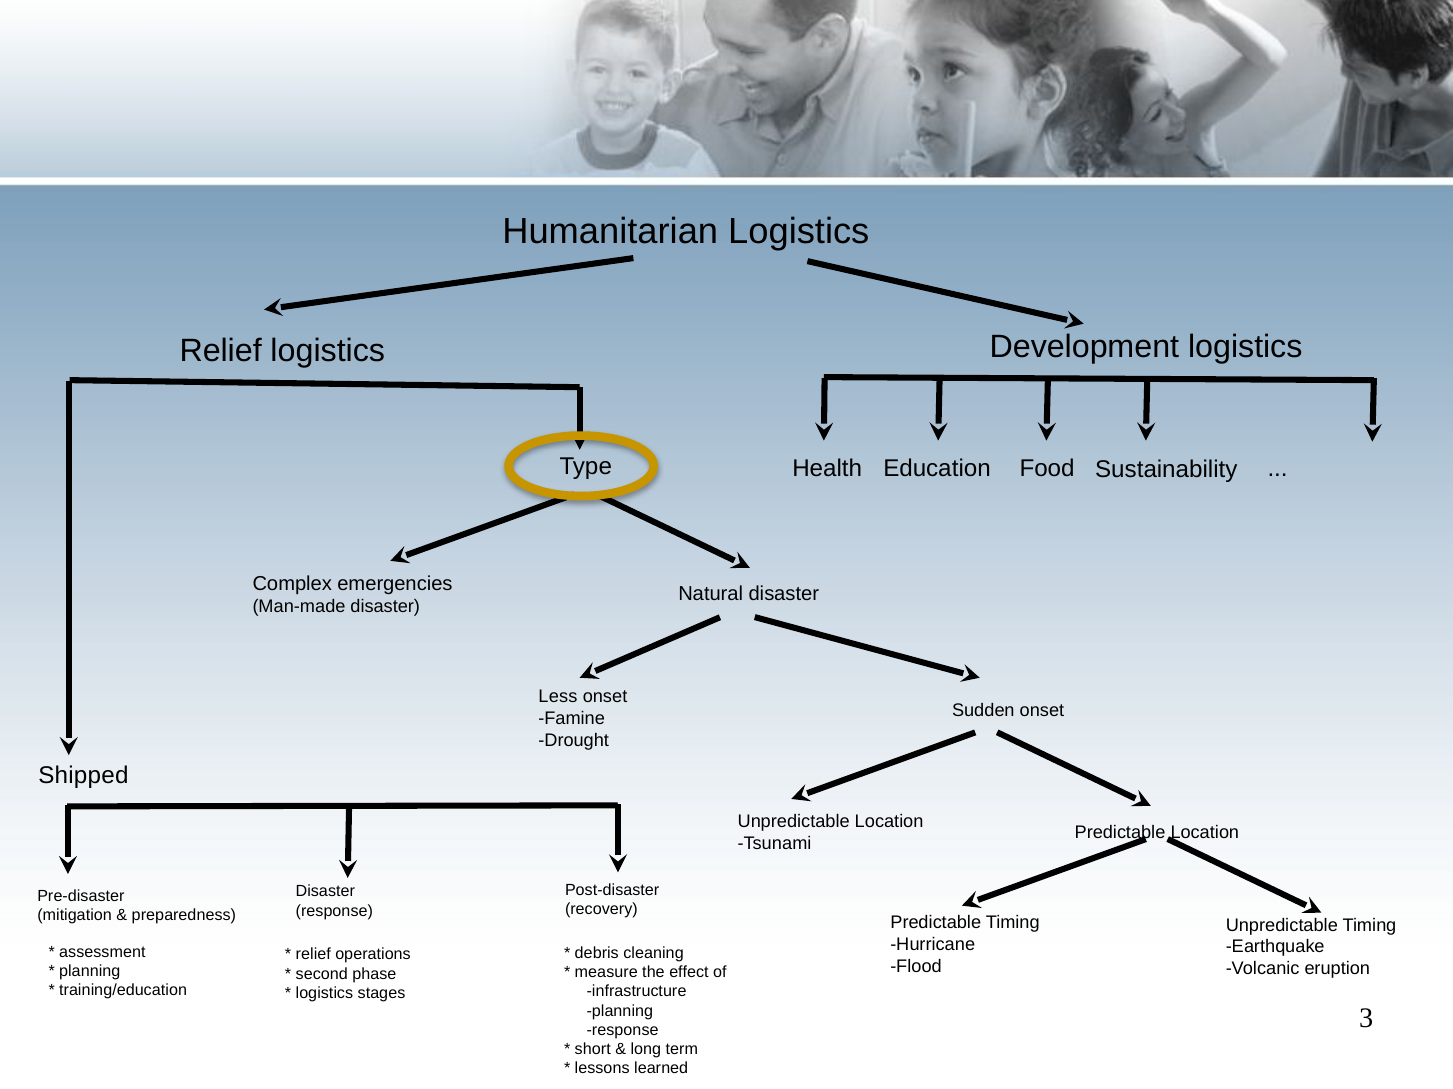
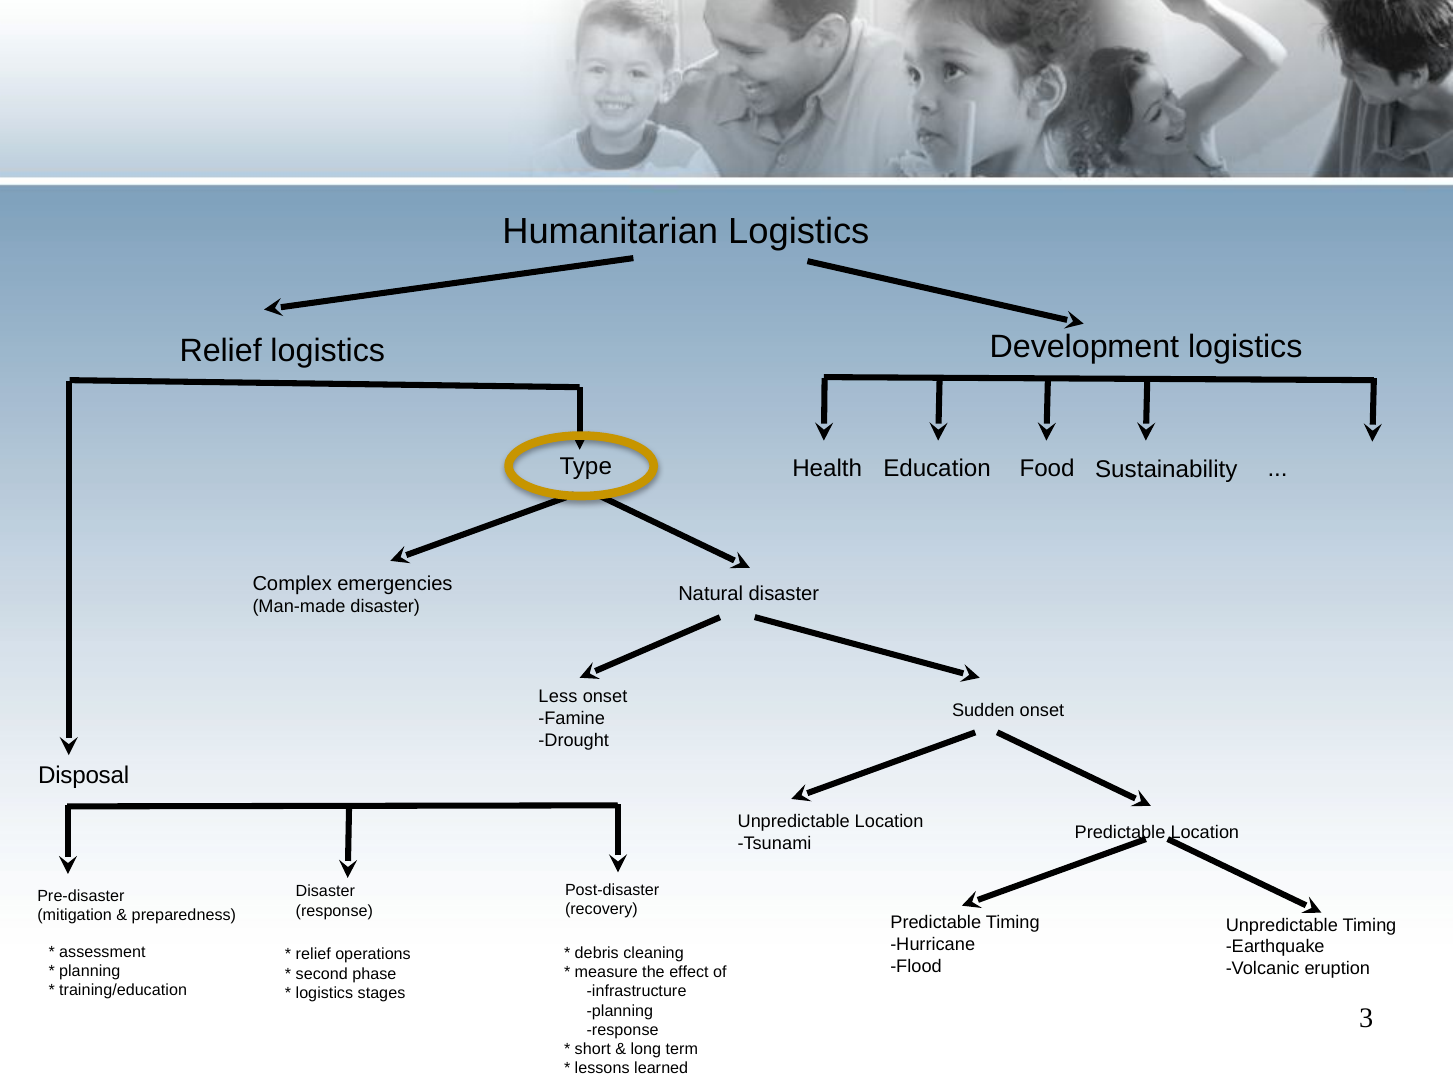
Shipped: Shipped -> Disposal
